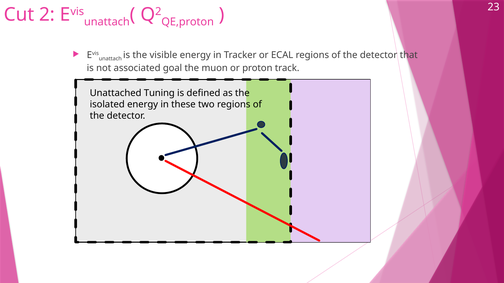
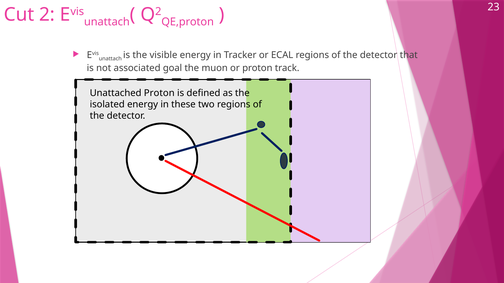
Unattached Tuning: Tuning -> Proton
